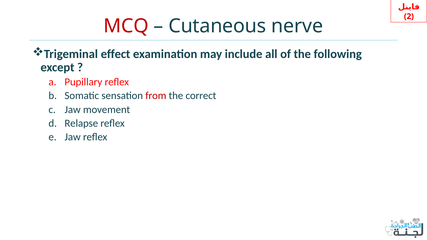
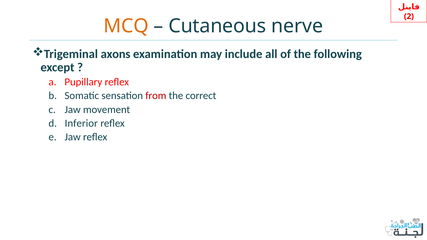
MCQ colour: red -> orange
effect: effect -> axons
Relapse: Relapse -> Inferior
